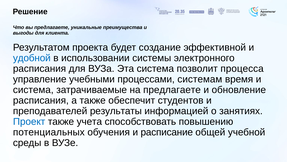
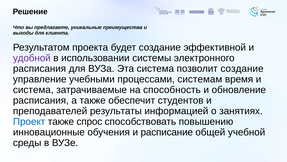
удобной colour: blue -> purple
позволит процесса: процесса -> создание
на предлагаете: предлагаете -> способность
учета: учета -> спрос
потенциальных: потенциальных -> инновационные
